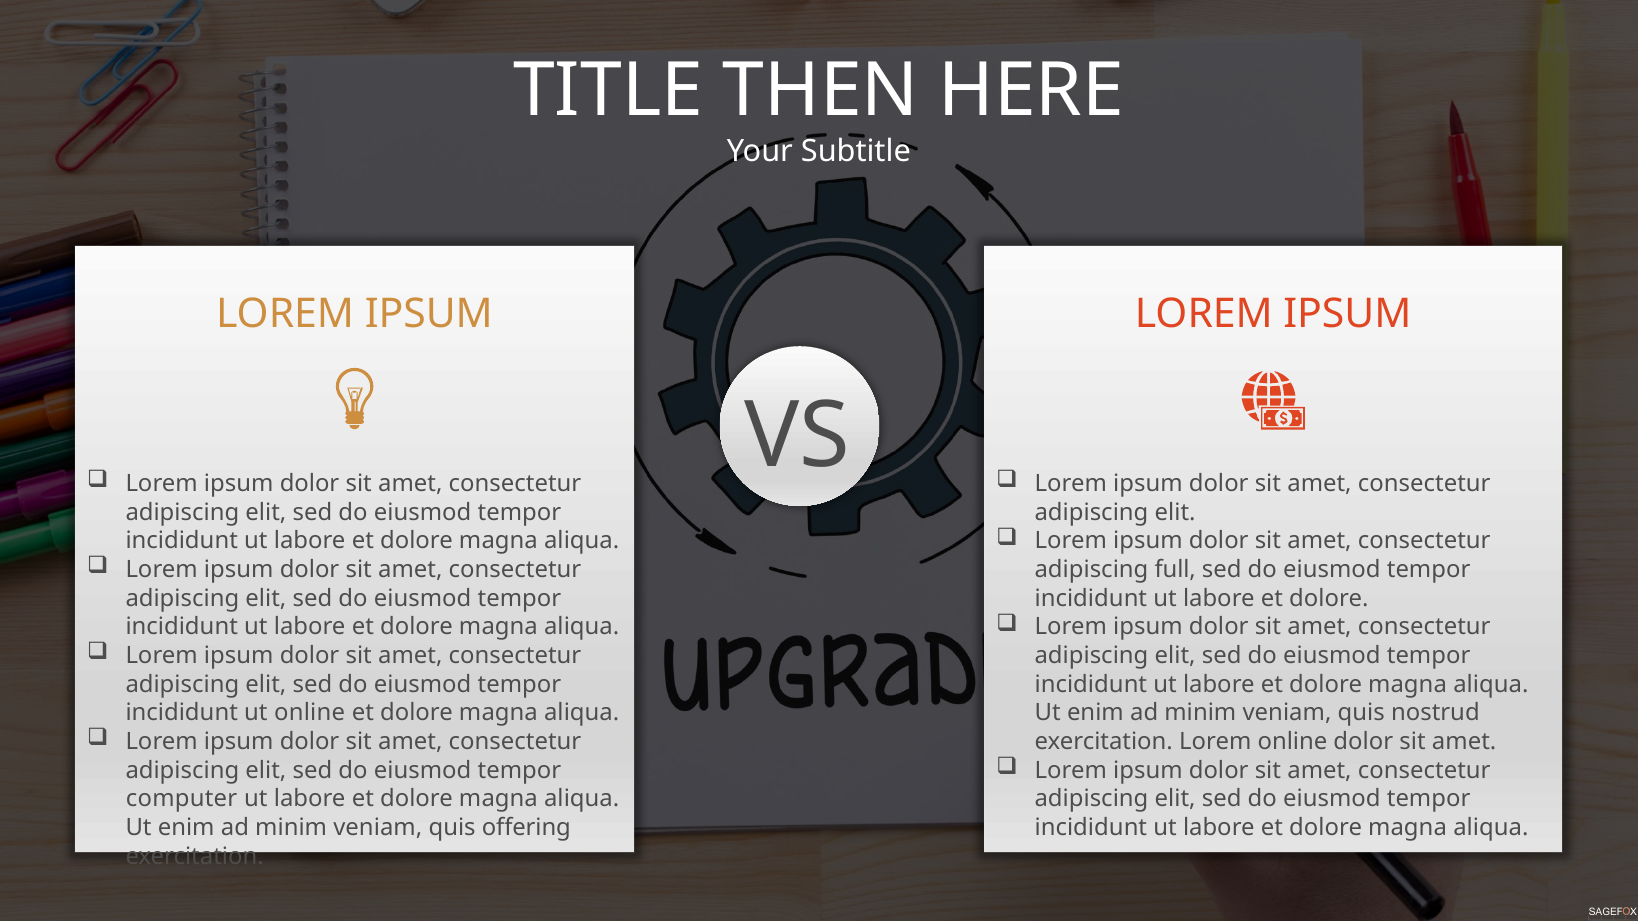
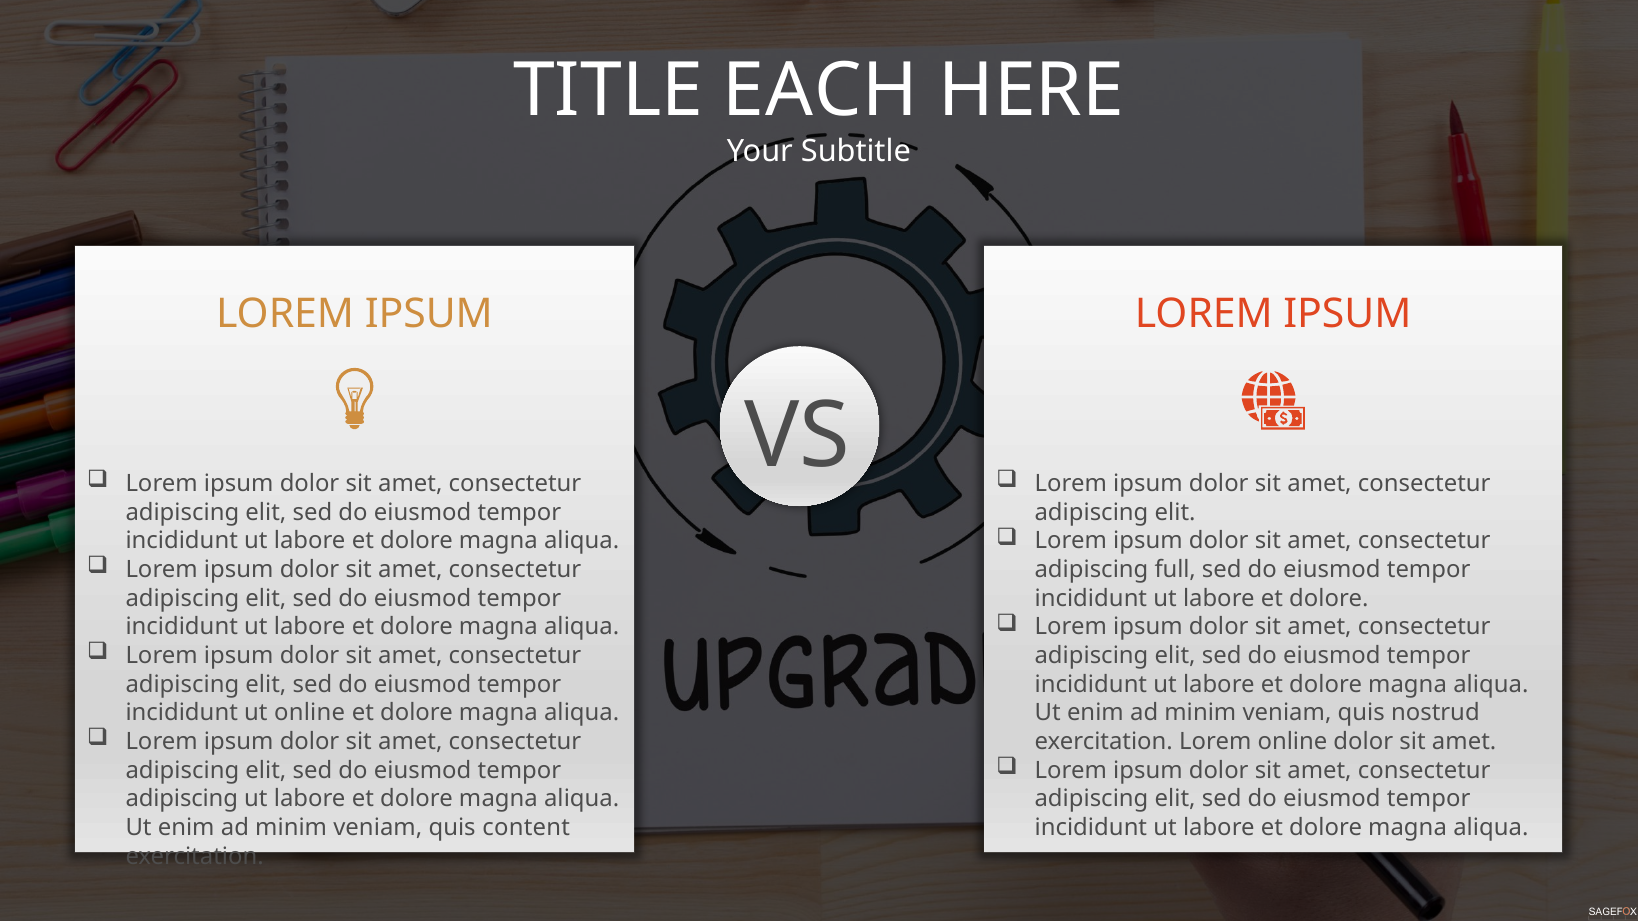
THEN: THEN -> EACH
computer at (182, 799): computer -> adipiscing
offering: offering -> content
